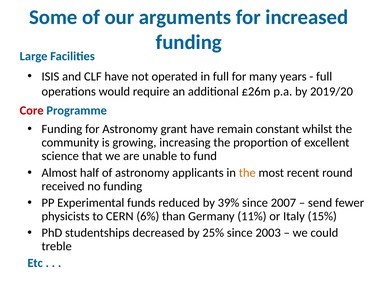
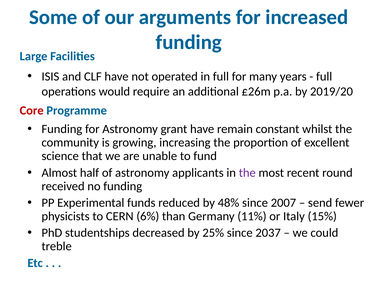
the at (247, 173) colour: orange -> purple
39%: 39% -> 48%
2003: 2003 -> 2037
